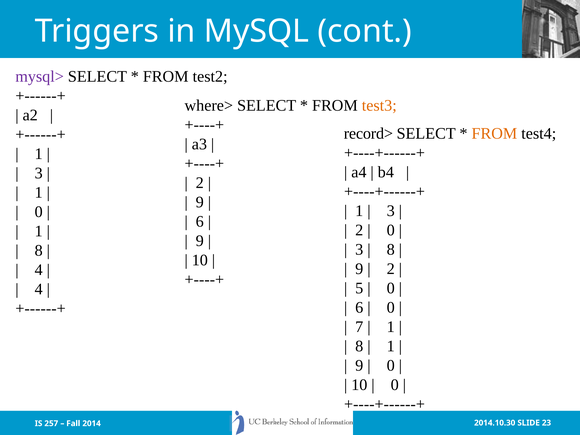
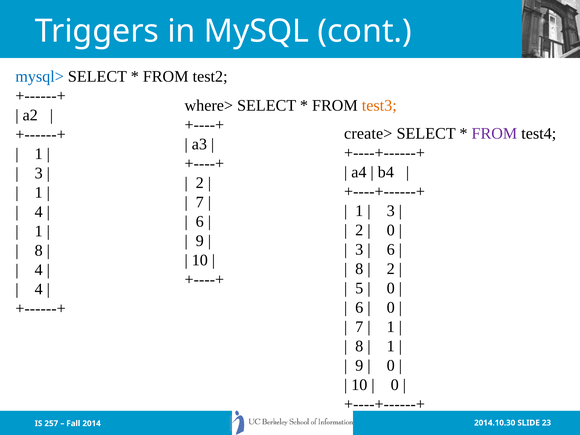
mysql> colour: purple -> blue
record>: record> -> create>
FROM at (494, 133) colour: orange -> purple
9 at (200, 202): 9 -> 7
0 at (39, 212): 0 -> 4
8 at (391, 250): 8 -> 6
9 at (359, 269): 9 -> 8
